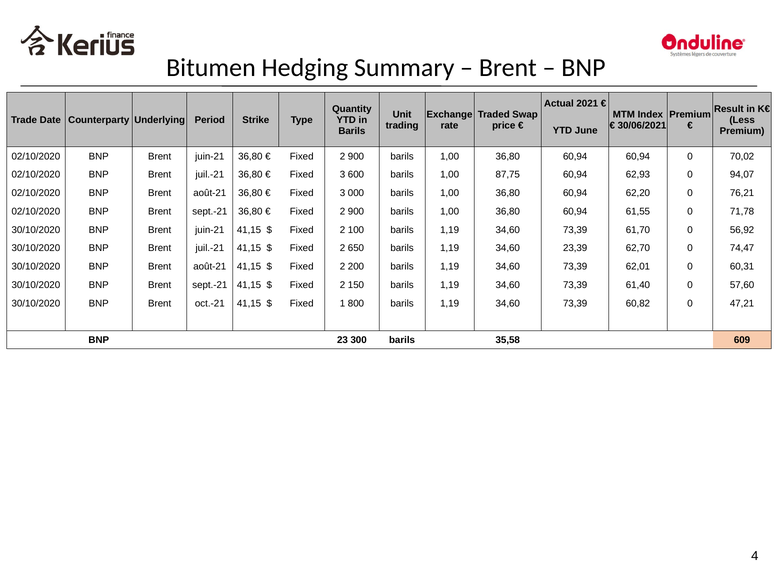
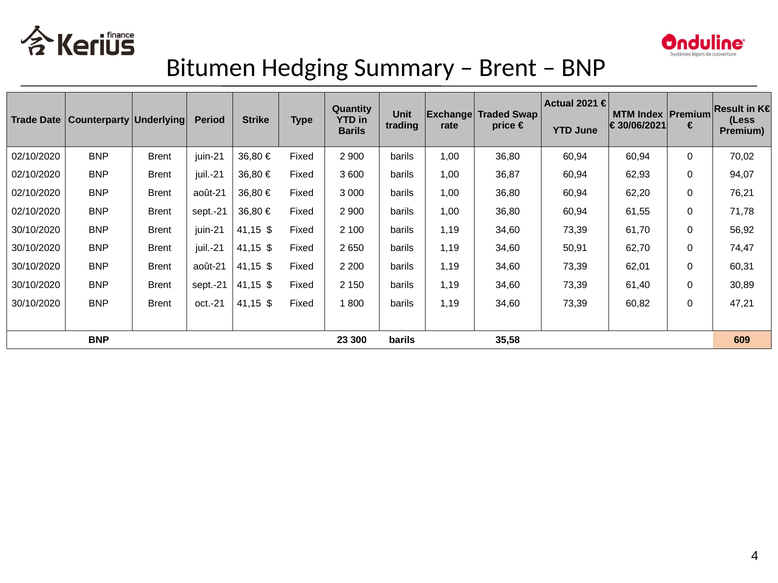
87,75: 87,75 -> 36,87
23,39: 23,39 -> 50,91
57,60: 57,60 -> 30,89
